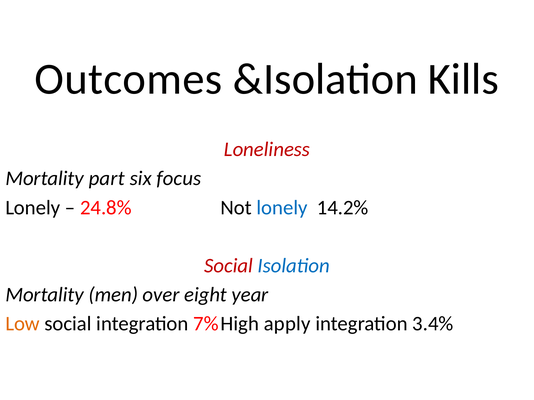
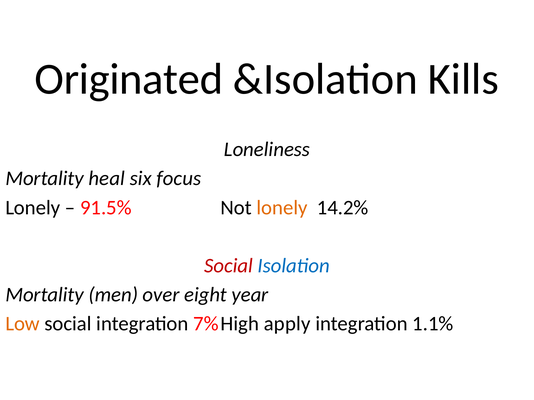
Outcomes: Outcomes -> Originated
Loneliness colour: red -> black
part: part -> heal
24.8%: 24.8% -> 91.5%
lonely at (282, 208) colour: blue -> orange
3.4%: 3.4% -> 1.1%
